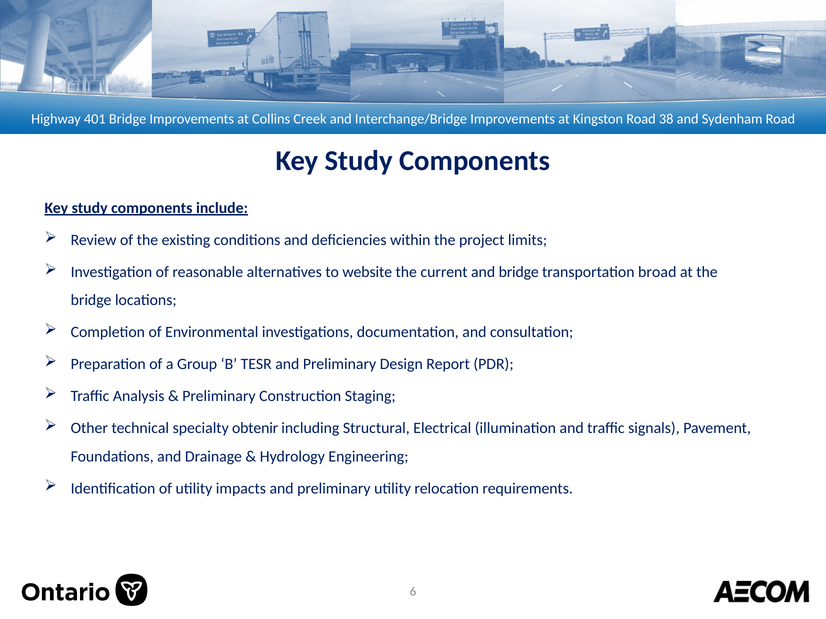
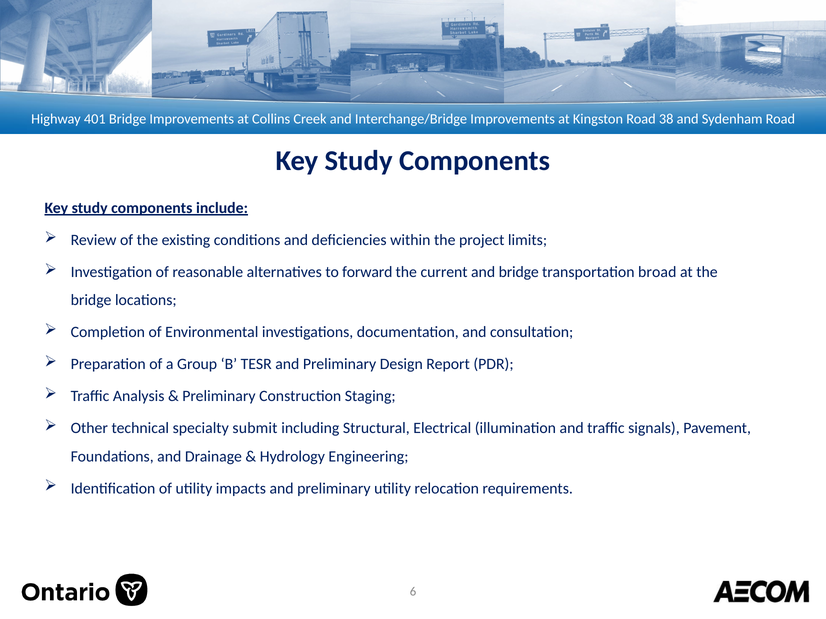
website: website -> forward
obtenir: obtenir -> submit
